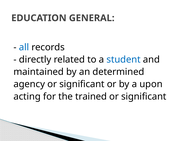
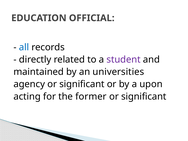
GENERAL: GENERAL -> OFFICIAL
student colour: blue -> purple
determined: determined -> universities
trained: trained -> former
